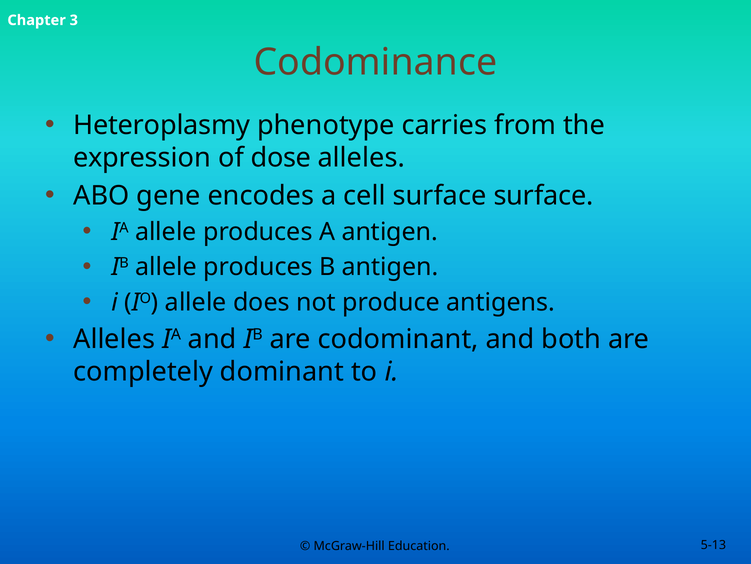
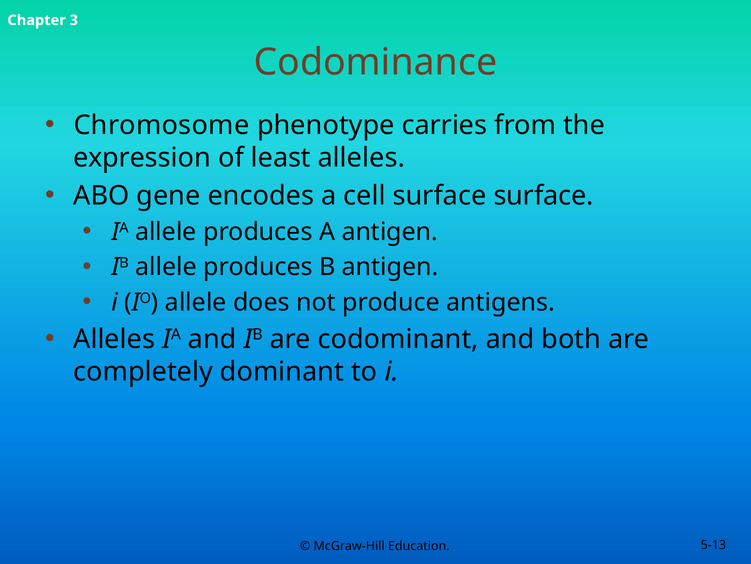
Heteroplasmy: Heteroplasmy -> Chromosome
dose: dose -> least
